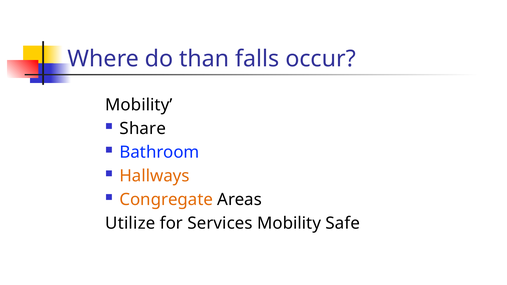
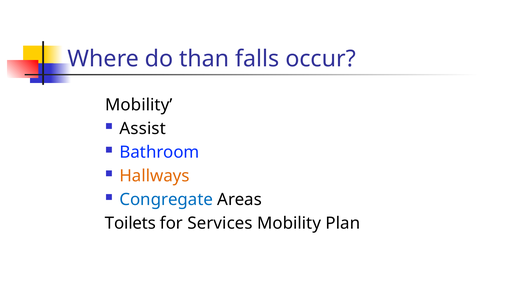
Share: Share -> Assist
Congregate colour: orange -> blue
Utilize: Utilize -> Toilets
Safe: Safe -> Plan
